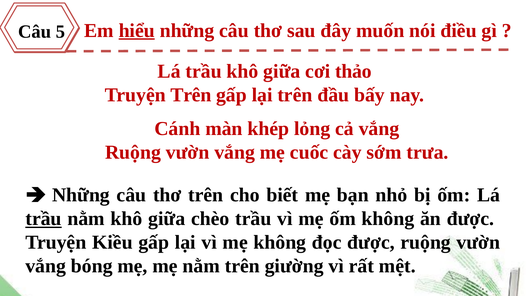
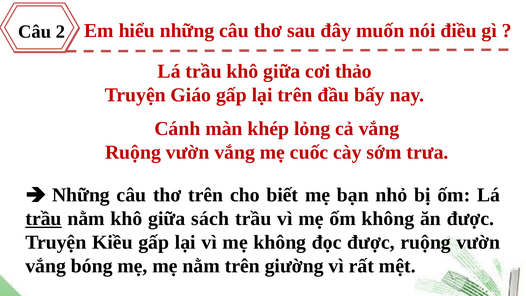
hiểu underline: present -> none
5: 5 -> 2
Truyện Trên: Trên -> Giáo
chèo: chèo -> sách
